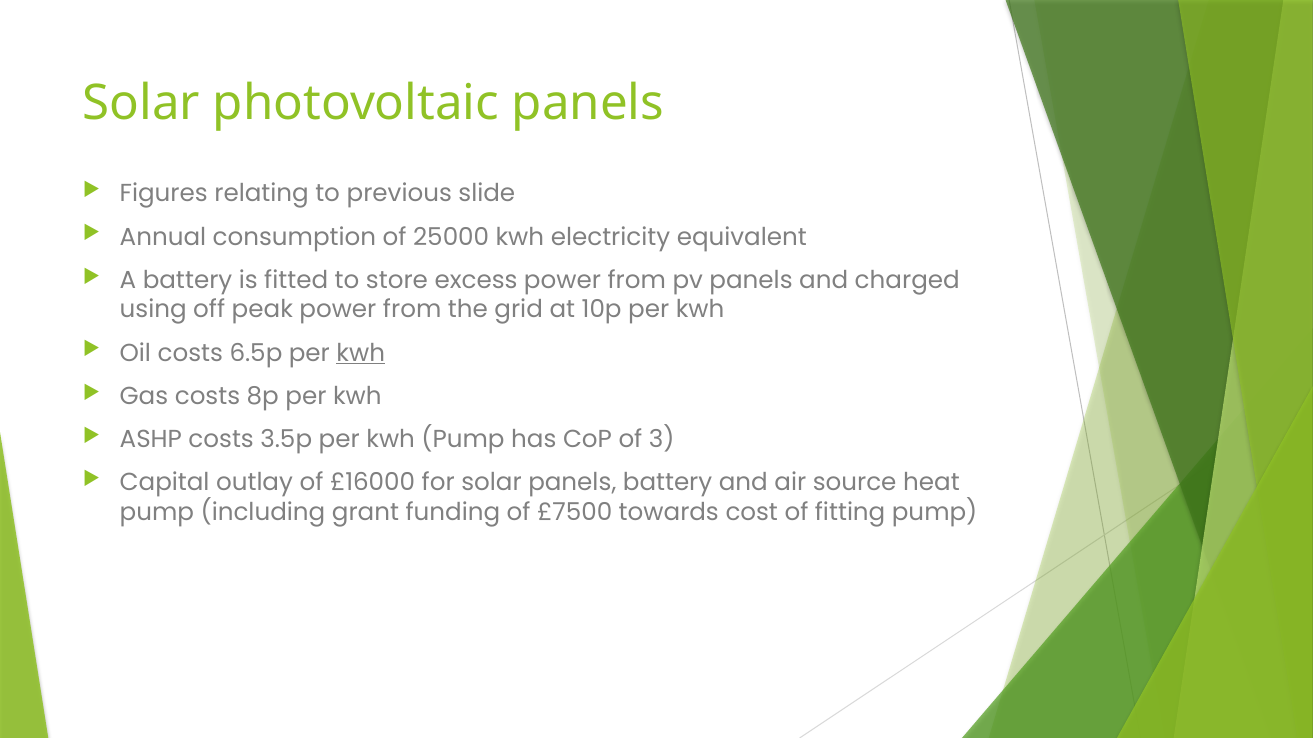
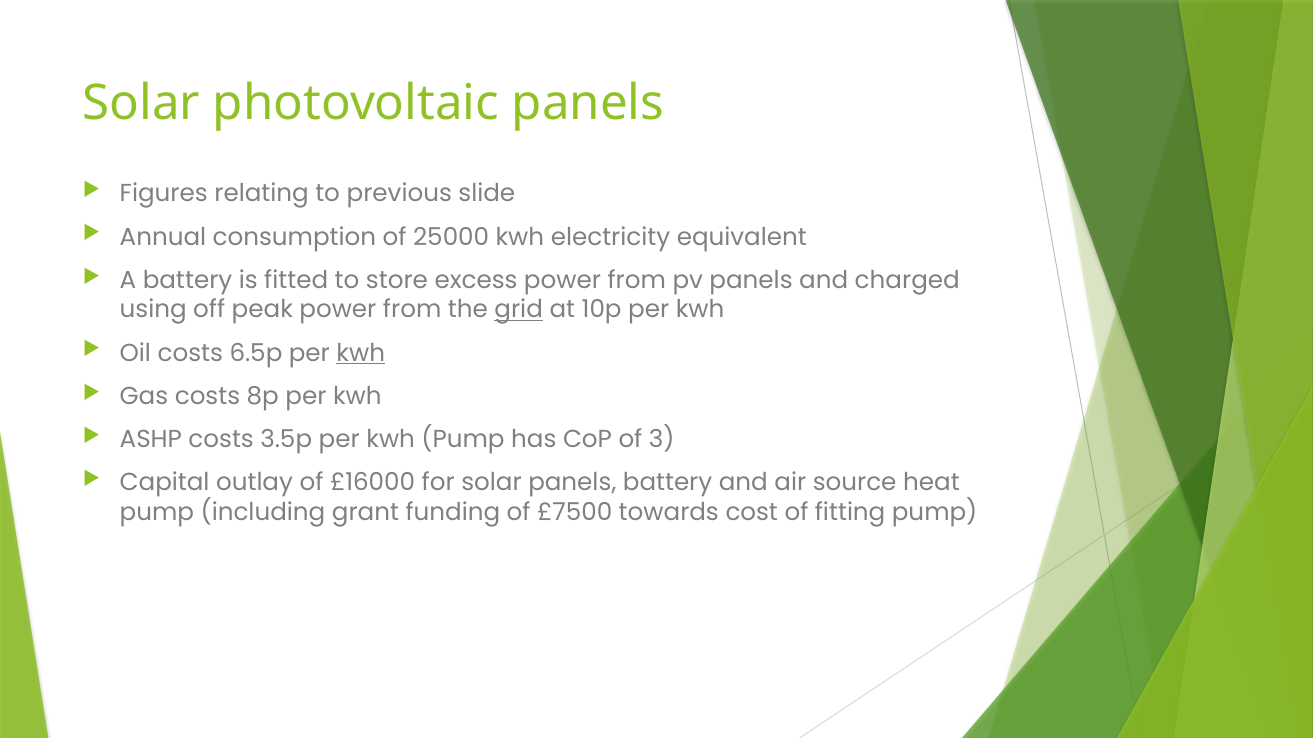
grid underline: none -> present
